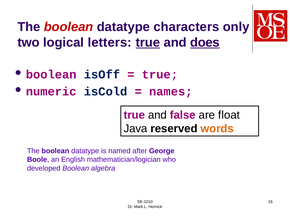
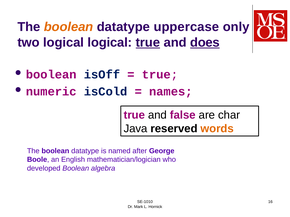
boolean at (69, 27) colour: red -> orange
characters: characters -> uppercase
logical letters: letters -> logical
float: float -> char
